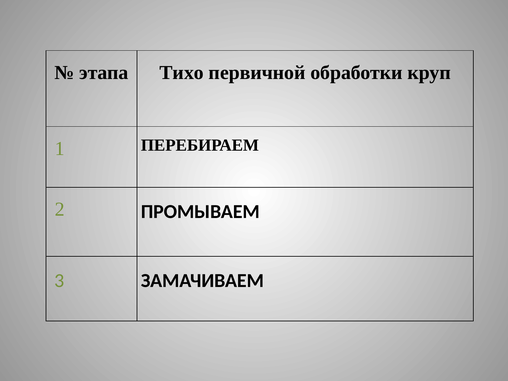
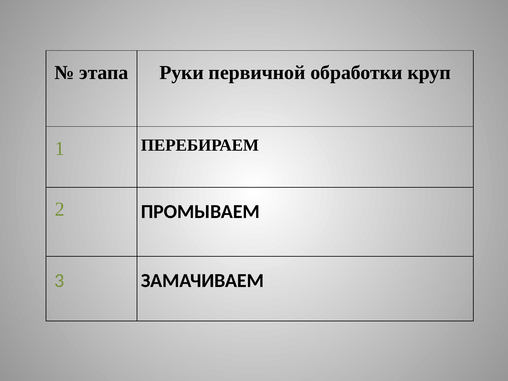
Тихо: Тихо -> Руки
